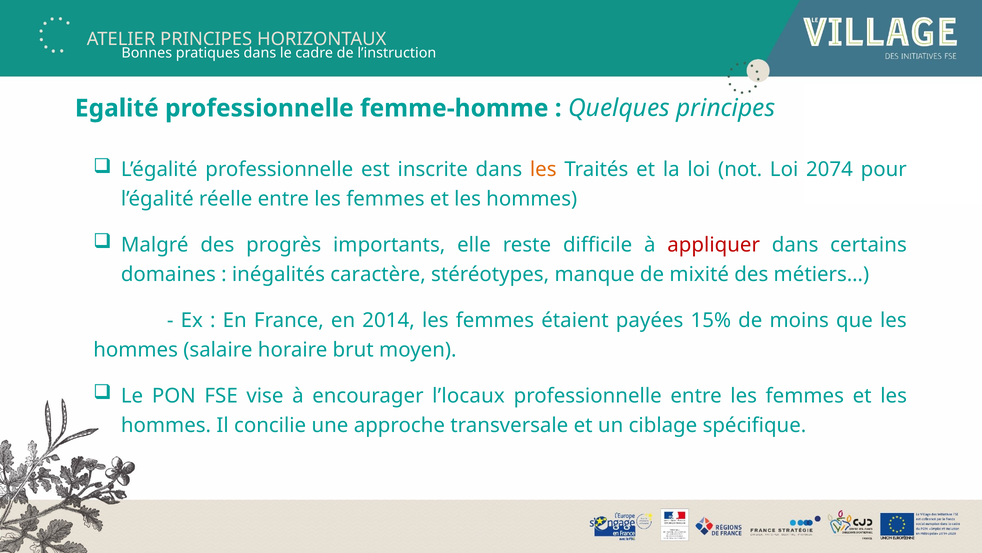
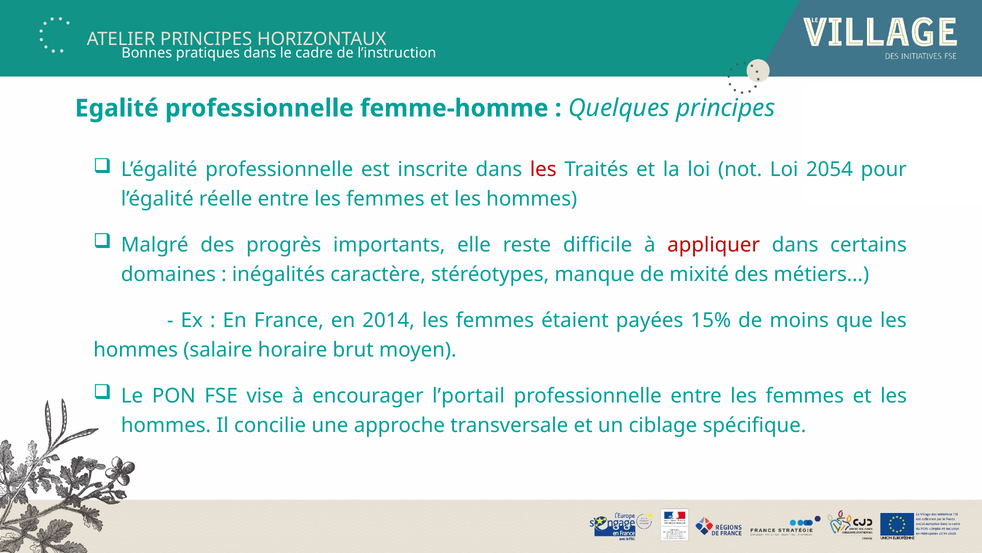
les at (543, 169) colour: orange -> red
2074: 2074 -> 2054
l’locaux: l’locaux -> l’portail
